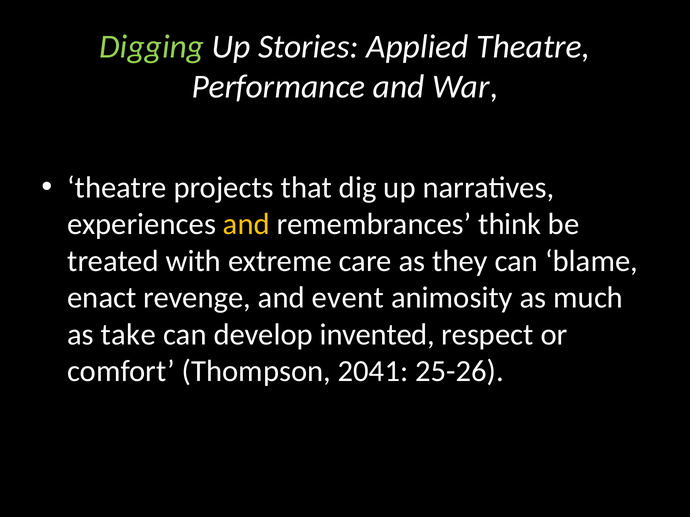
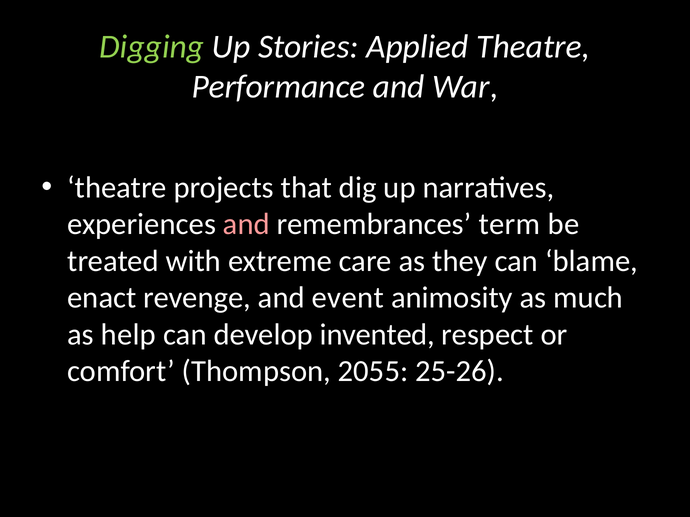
and at (246, 225) colour: yellow -> pink
think: think -> term
take: take -> help
2041: 2041 -> 2055
